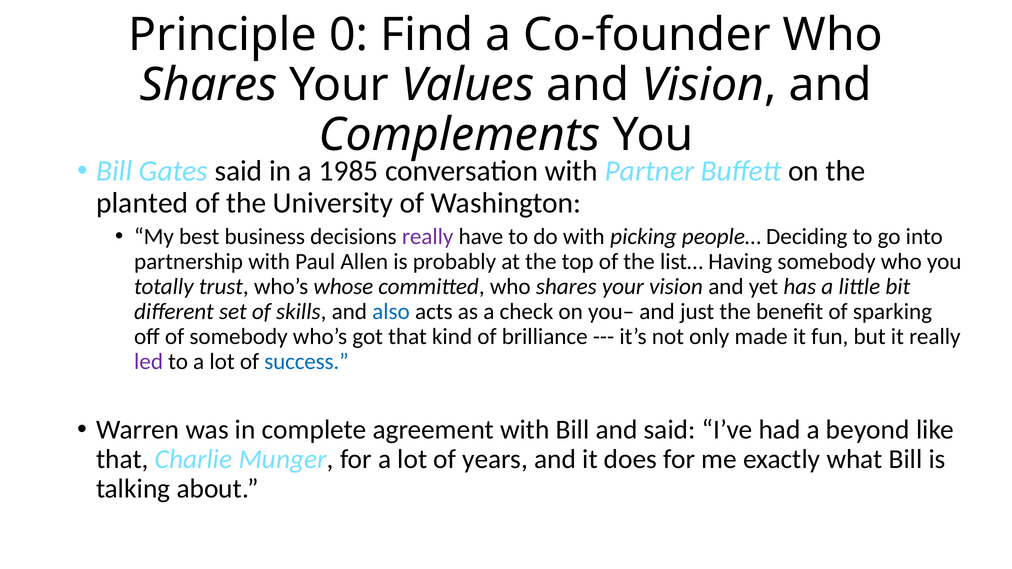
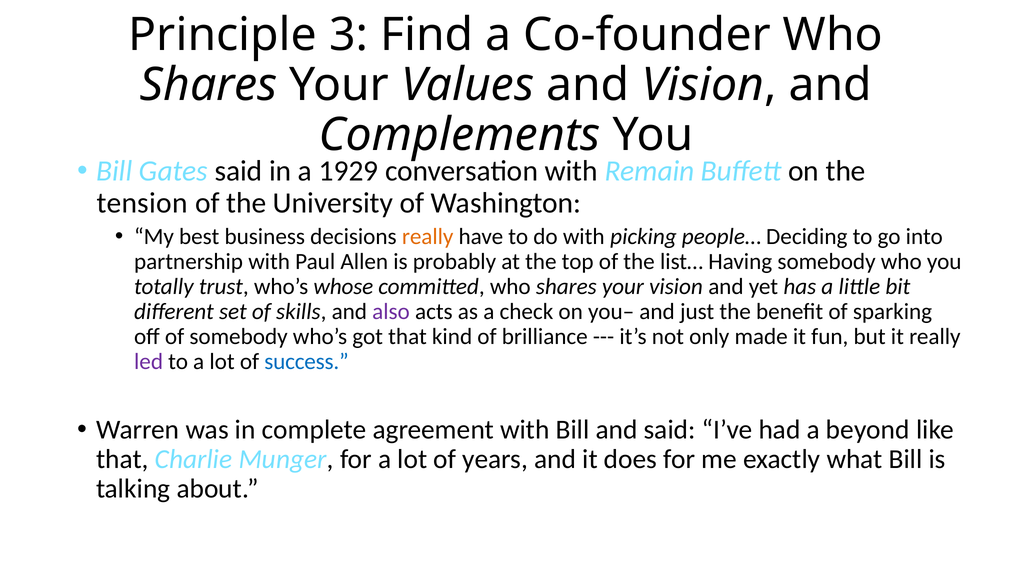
0: 0 -> 3
1985: 1985 -> 1929
Partner: Partner -> Remain
planted: planted -> tension
really at (428, 237) colour: purple -> orange
also colour: blue -> purple
